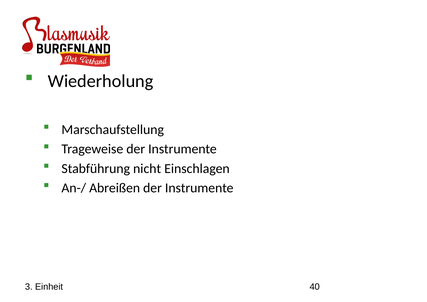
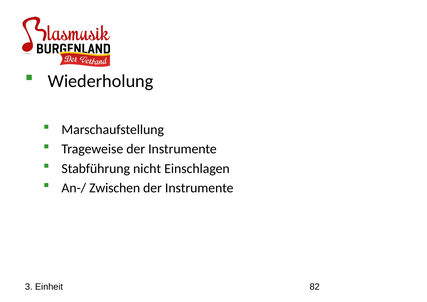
Abreißen: Abreißen -> Zwischen
40: 40 -> 82
